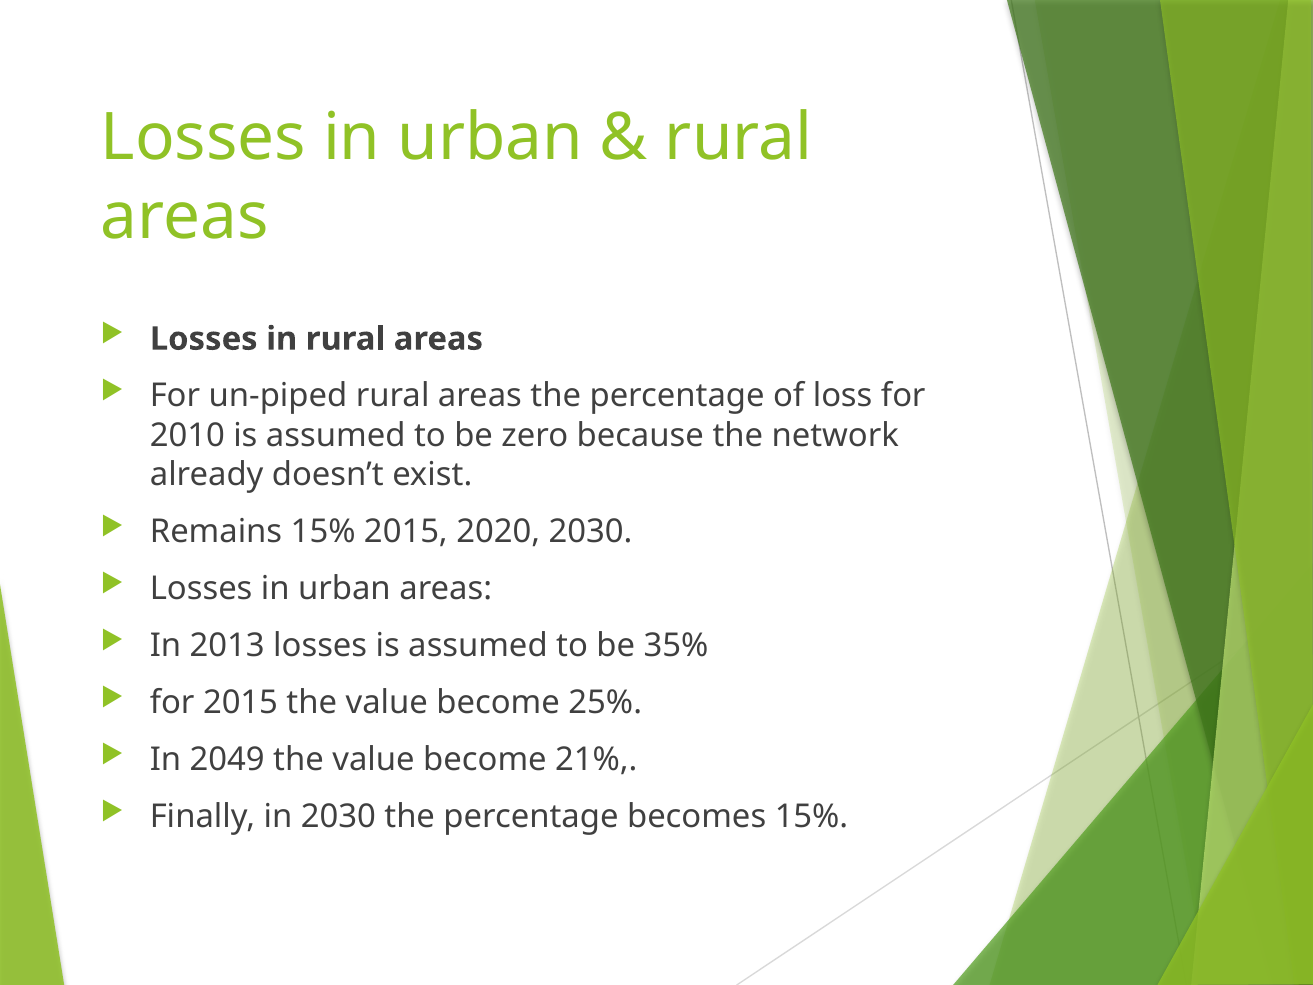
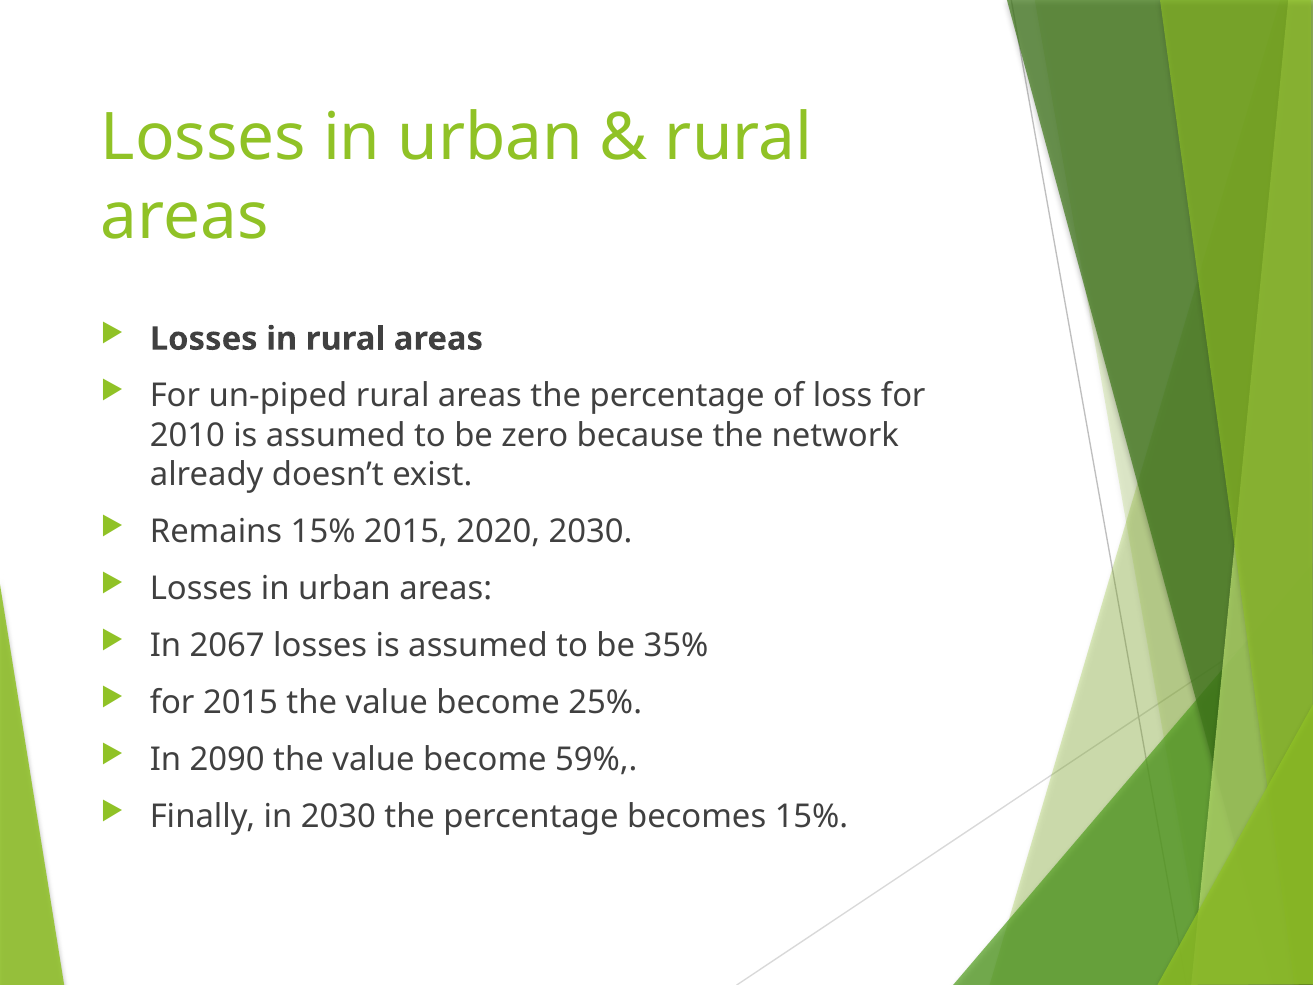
2013: 2013 -> 2067
2049: 2049 -> 2090
21%: 21% -> 59%
